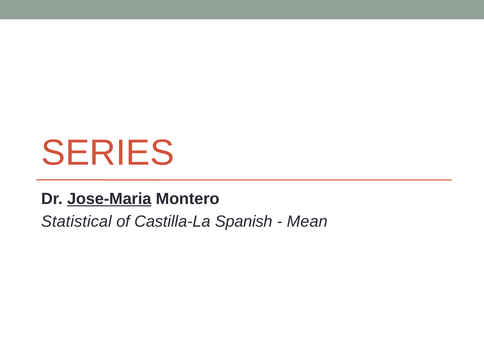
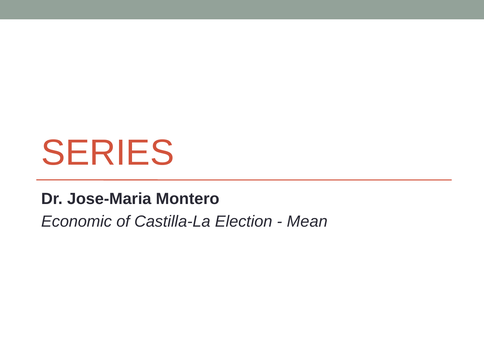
Jose-Maria underline: present -> none
Statistical: Statistical -> Economic
Spanish: Spanish -> Election
